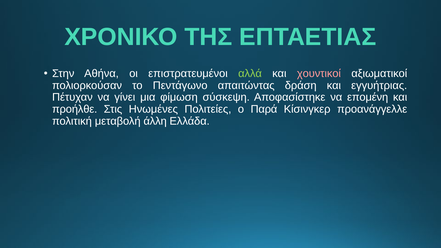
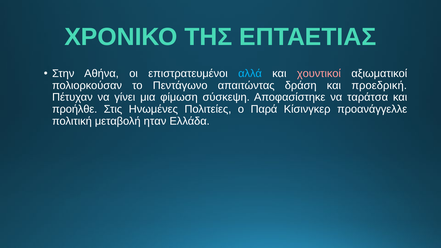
αλλά colour: light green -> light blue
εγγυήτριας: εγγυήτριας -> προεδρική
επομένη: επομένη -> ταράτσα
άλλη: άλλη -> ηταν
